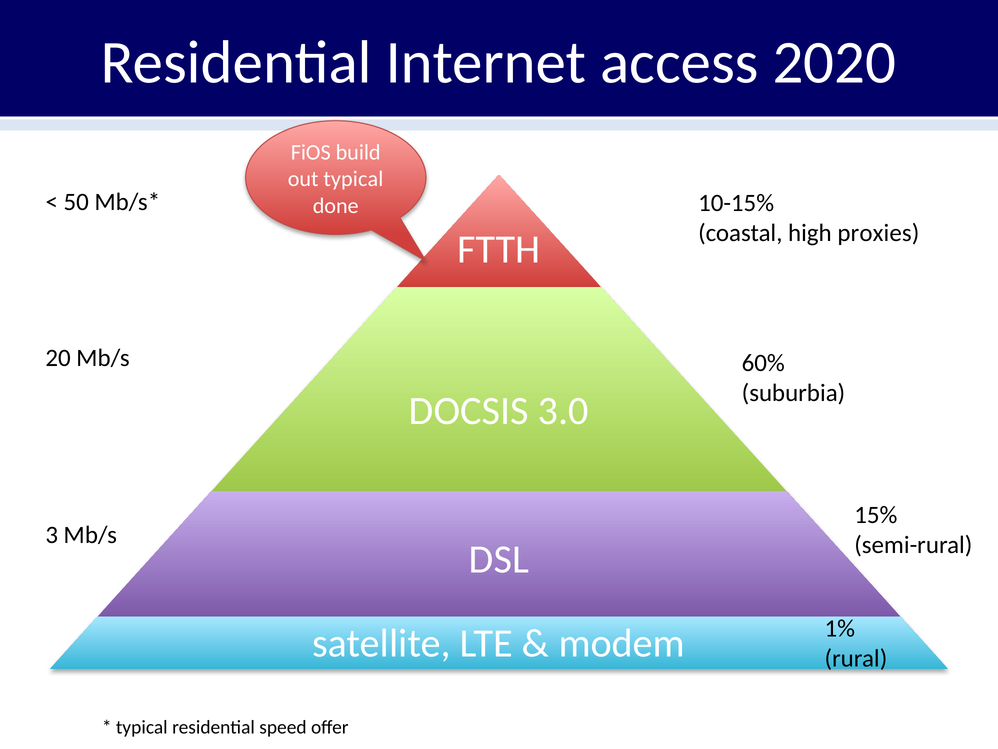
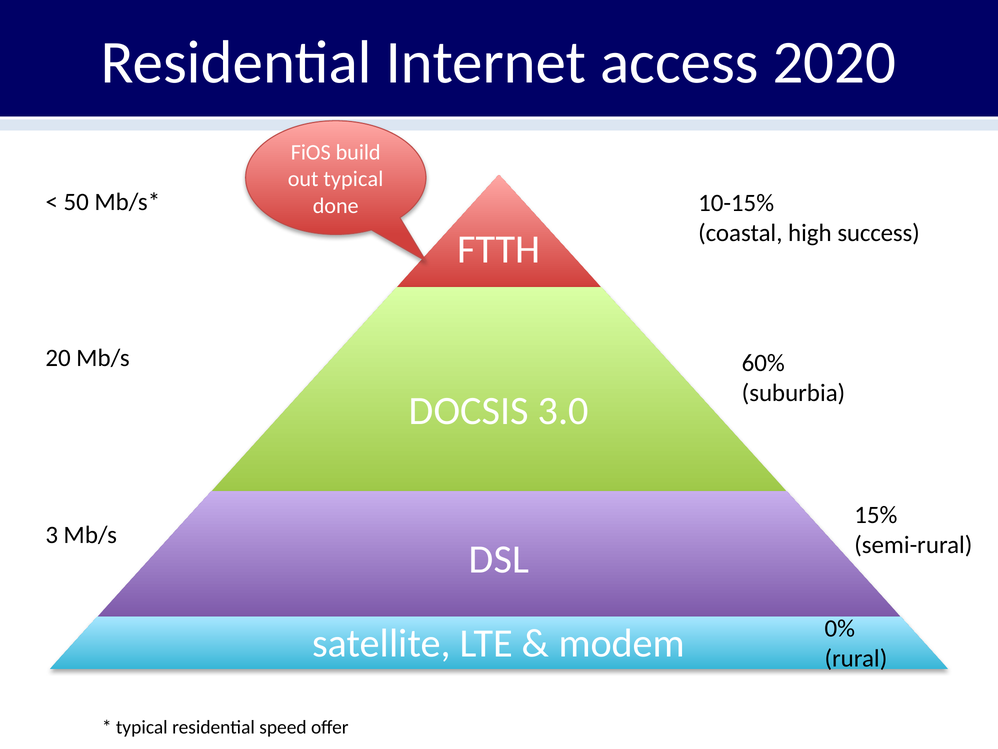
proxies: proxies -> success
1%: 1% -> 0%
